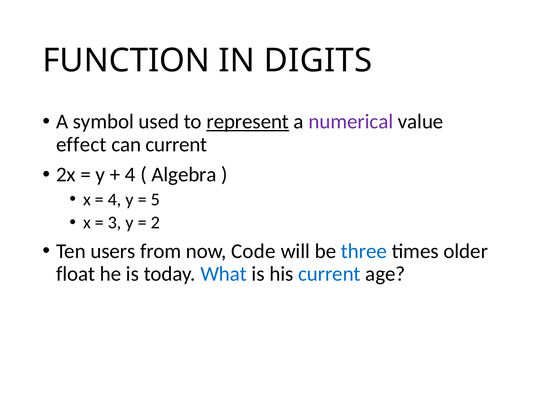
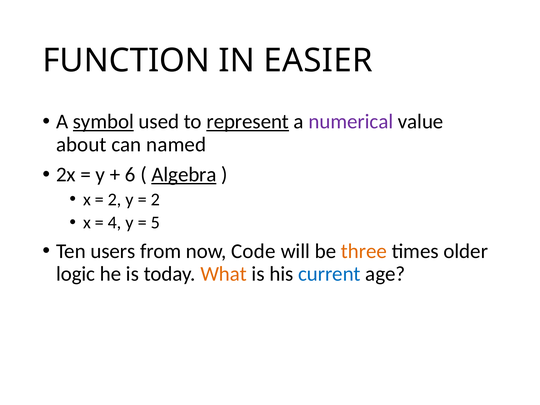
DIGITS: DIGITS -> EASIER
symbol underline: none -> present
effect: effect -> about
can current: current -> named
4 at (130, 175): 4 -> 6
Algebra underline: none -> present
4 at (115, 199): 4 -> 2
5 at (155, 199): 5 -> 2
3: 3 -> 4
2: 2 -> 5
three colour: blue -> orange
float: float -> logic
What colour: blue -> orange
